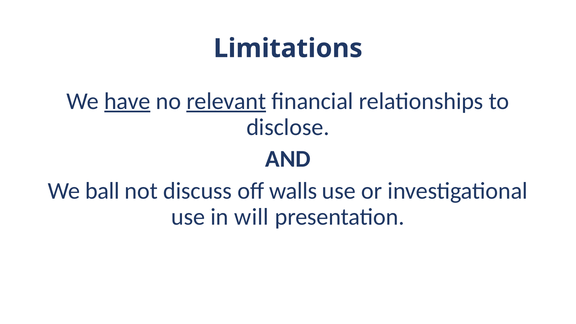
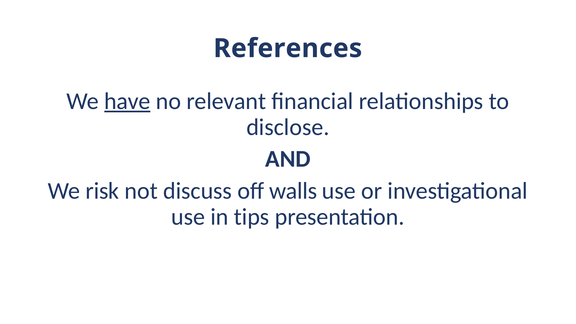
Limitations: Limitations -> References
relevant underline: present -> none
ball: ball -> risk
will: will -> tips
